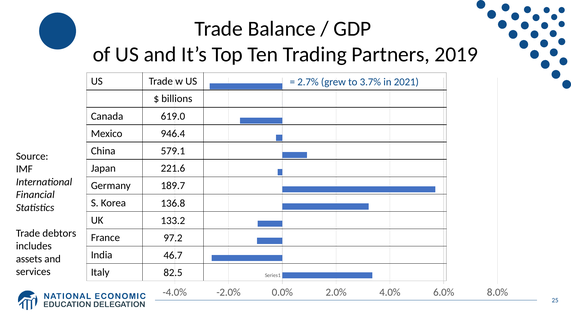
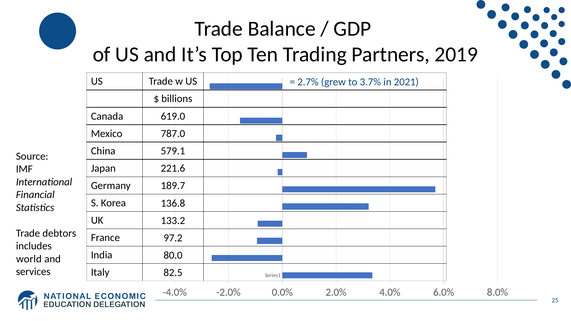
946.4: 946.4 -> 787.0
46.7: 46.7 -> 80.0
assets: assets -> world
